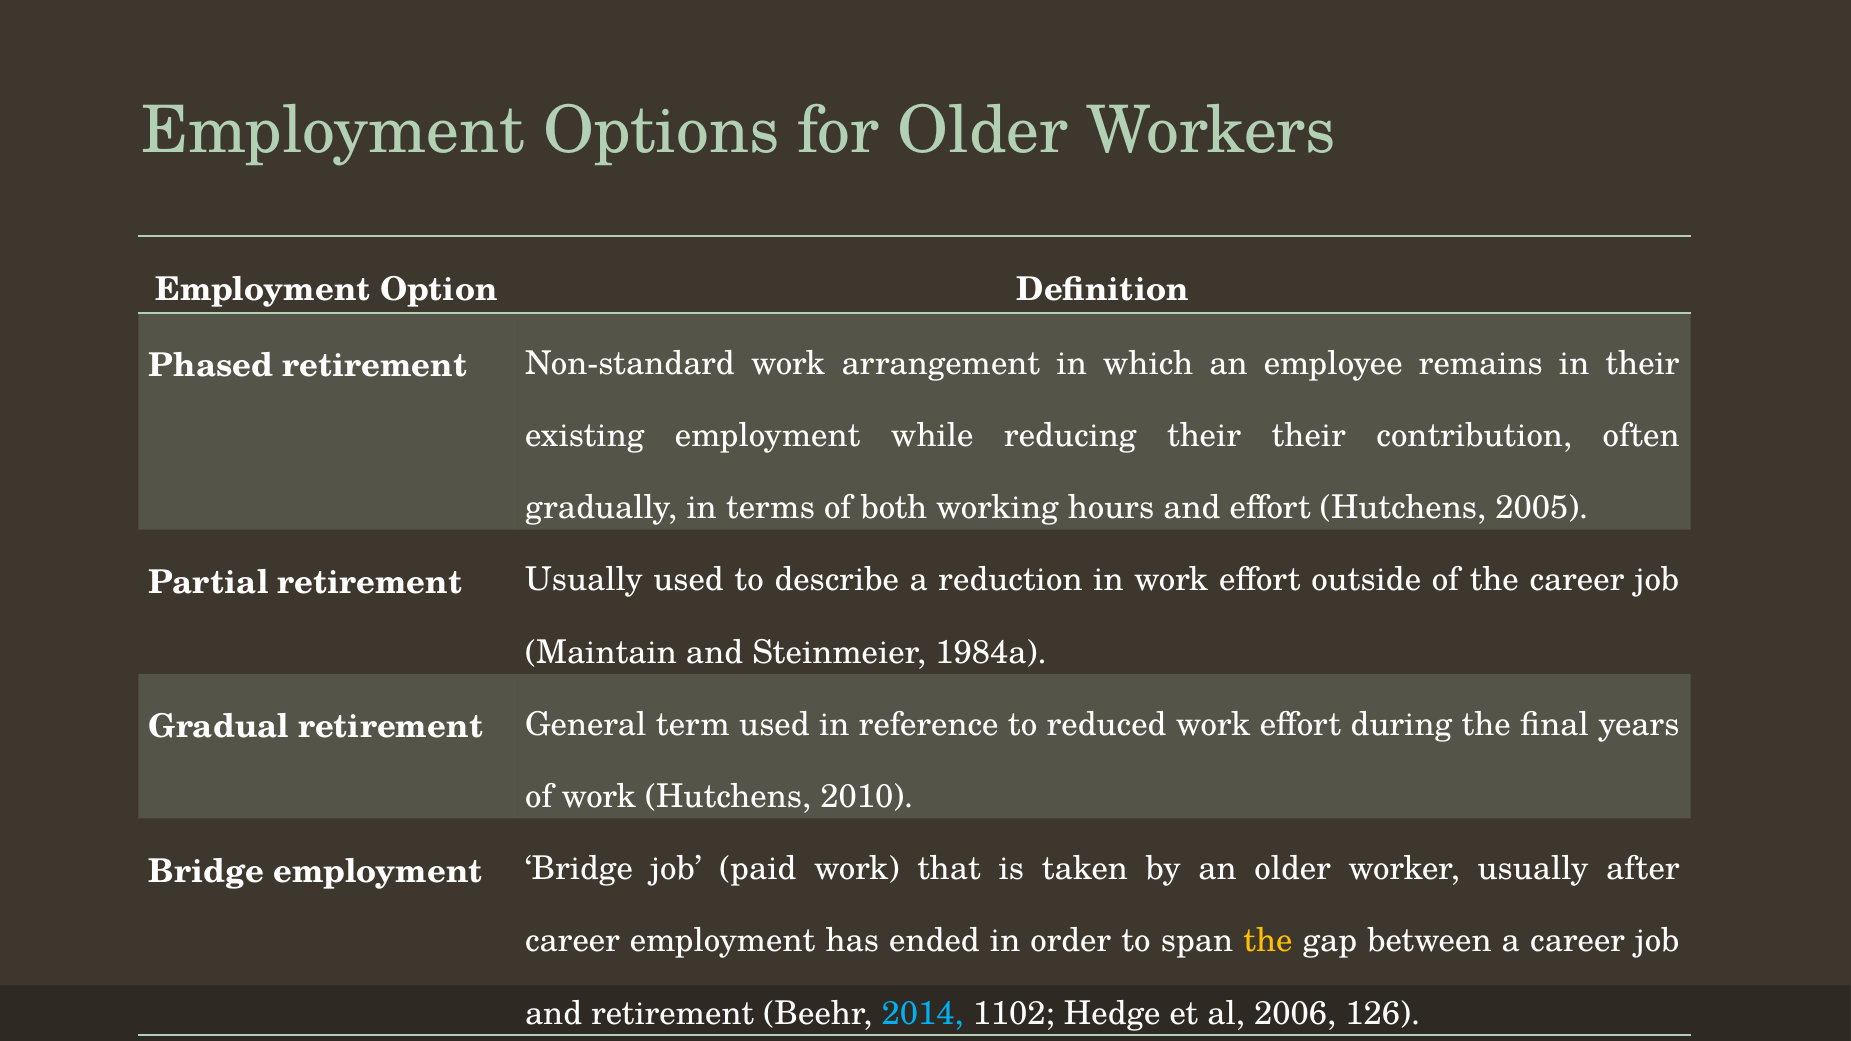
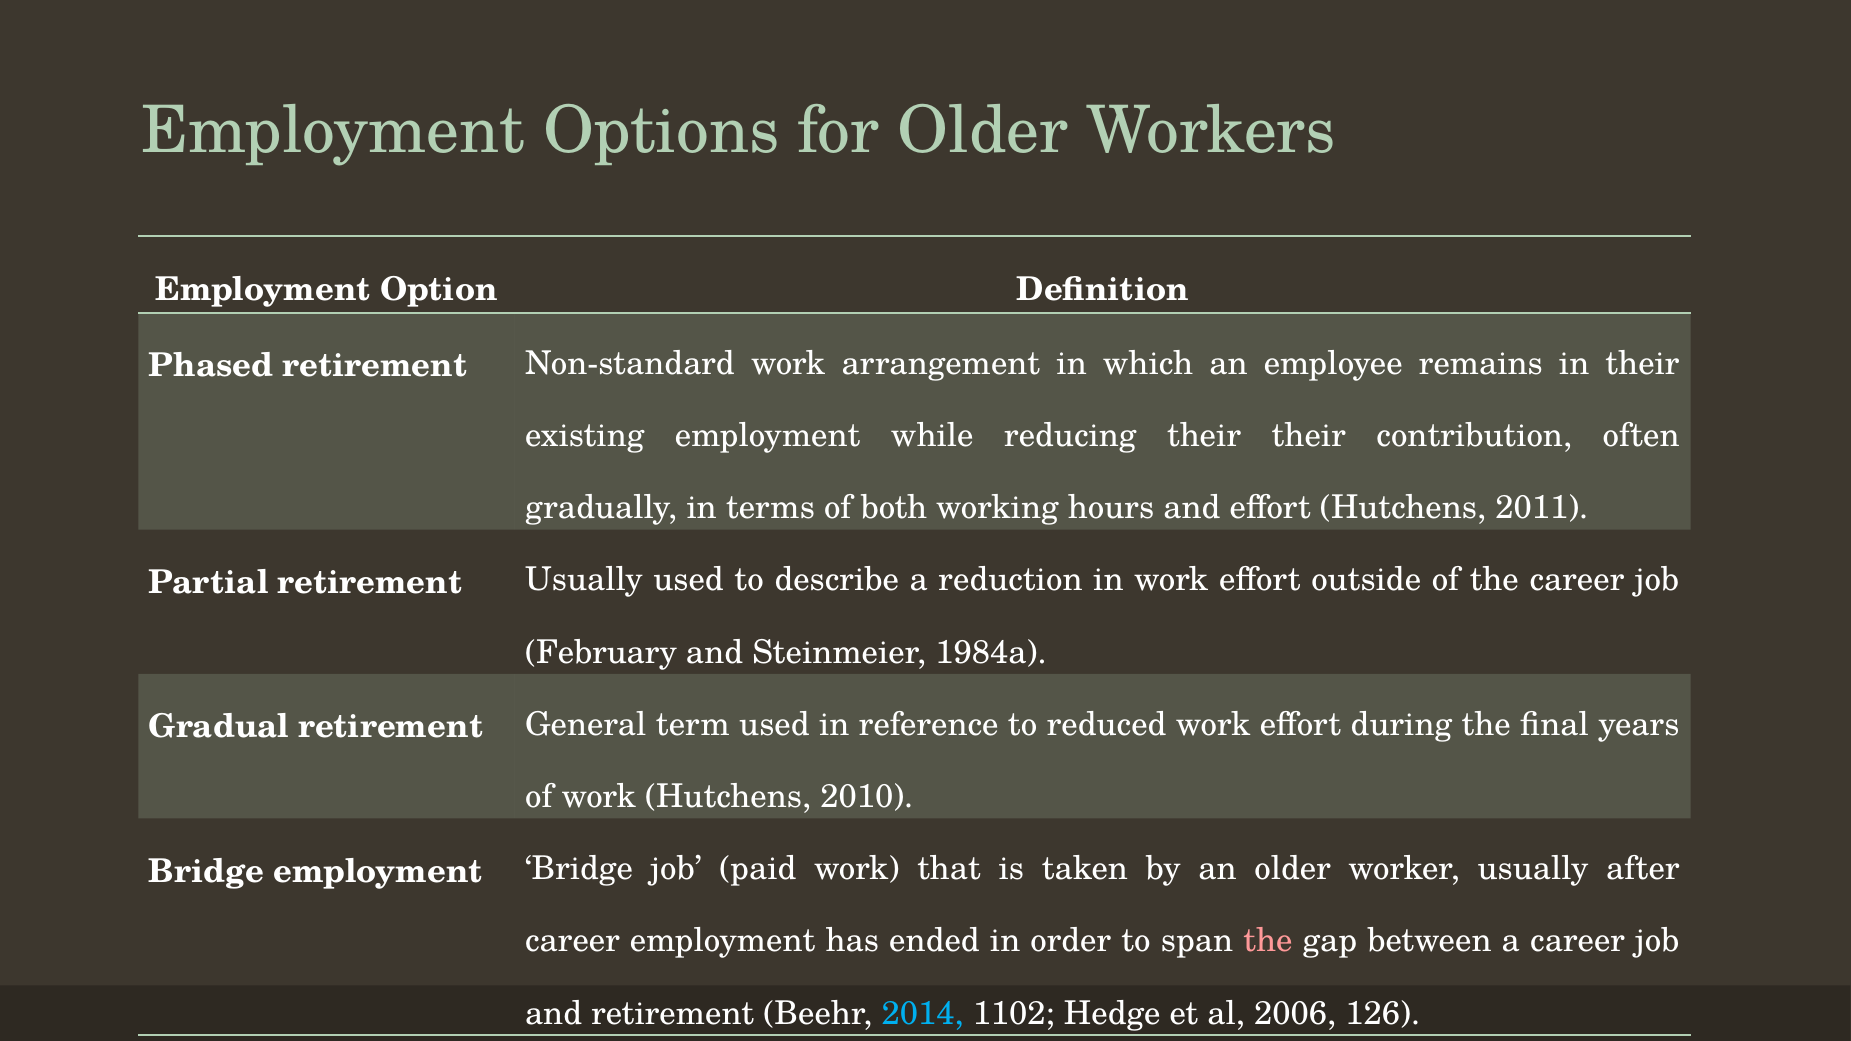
2005: 2005 -> 2011
Maintain: Maintain -> February
the at (1268, 941) colour: yellow -> pink
